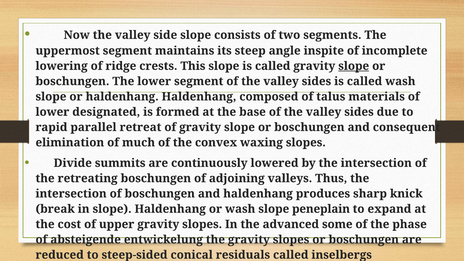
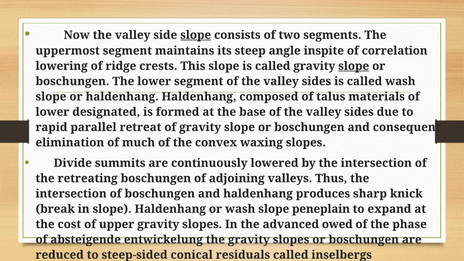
slope at (196, 35) underline: none -> present
incomplete: incomplete -> correlation
some: some -> owed
